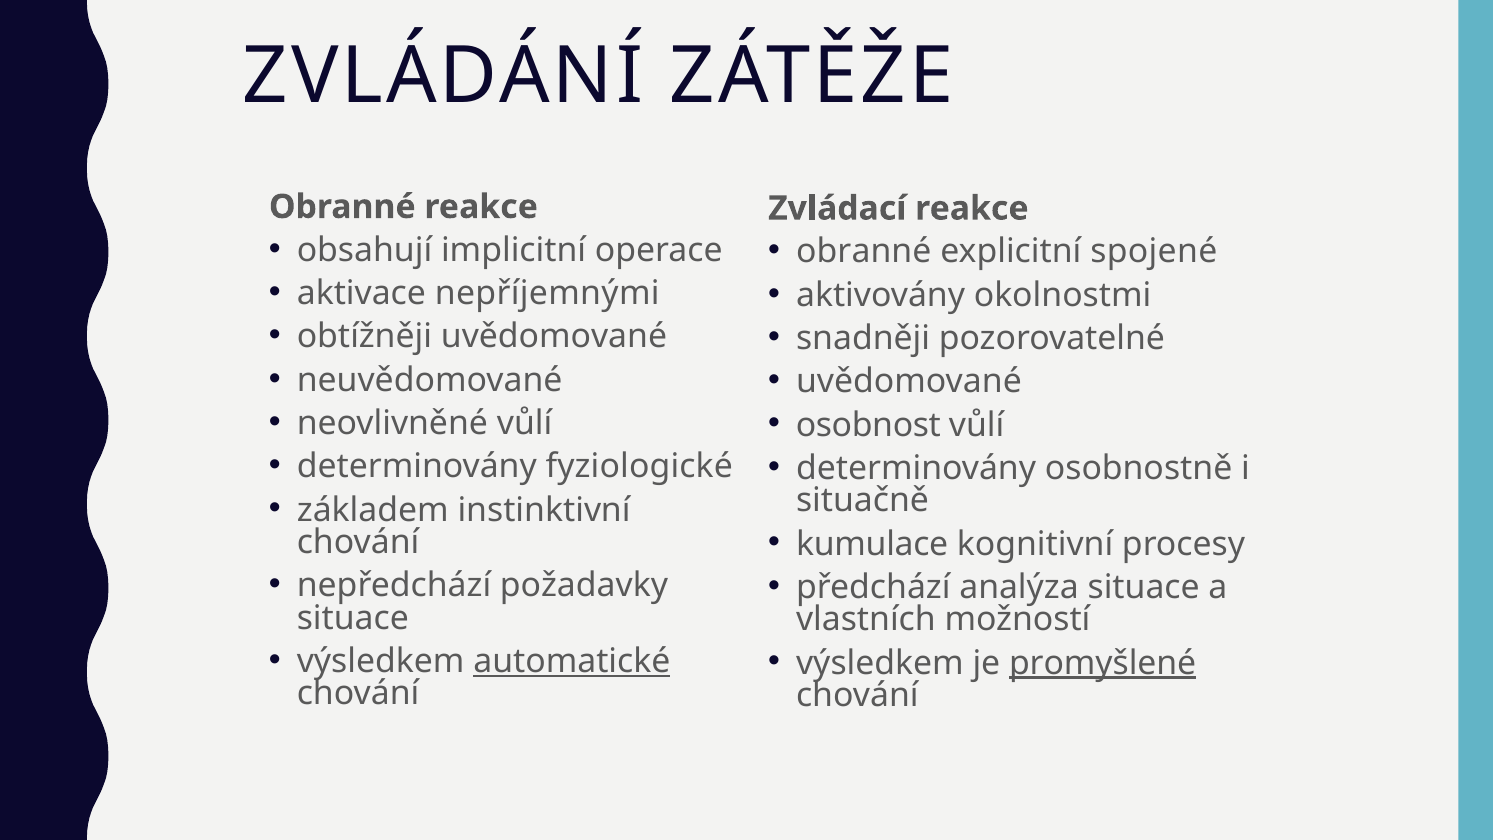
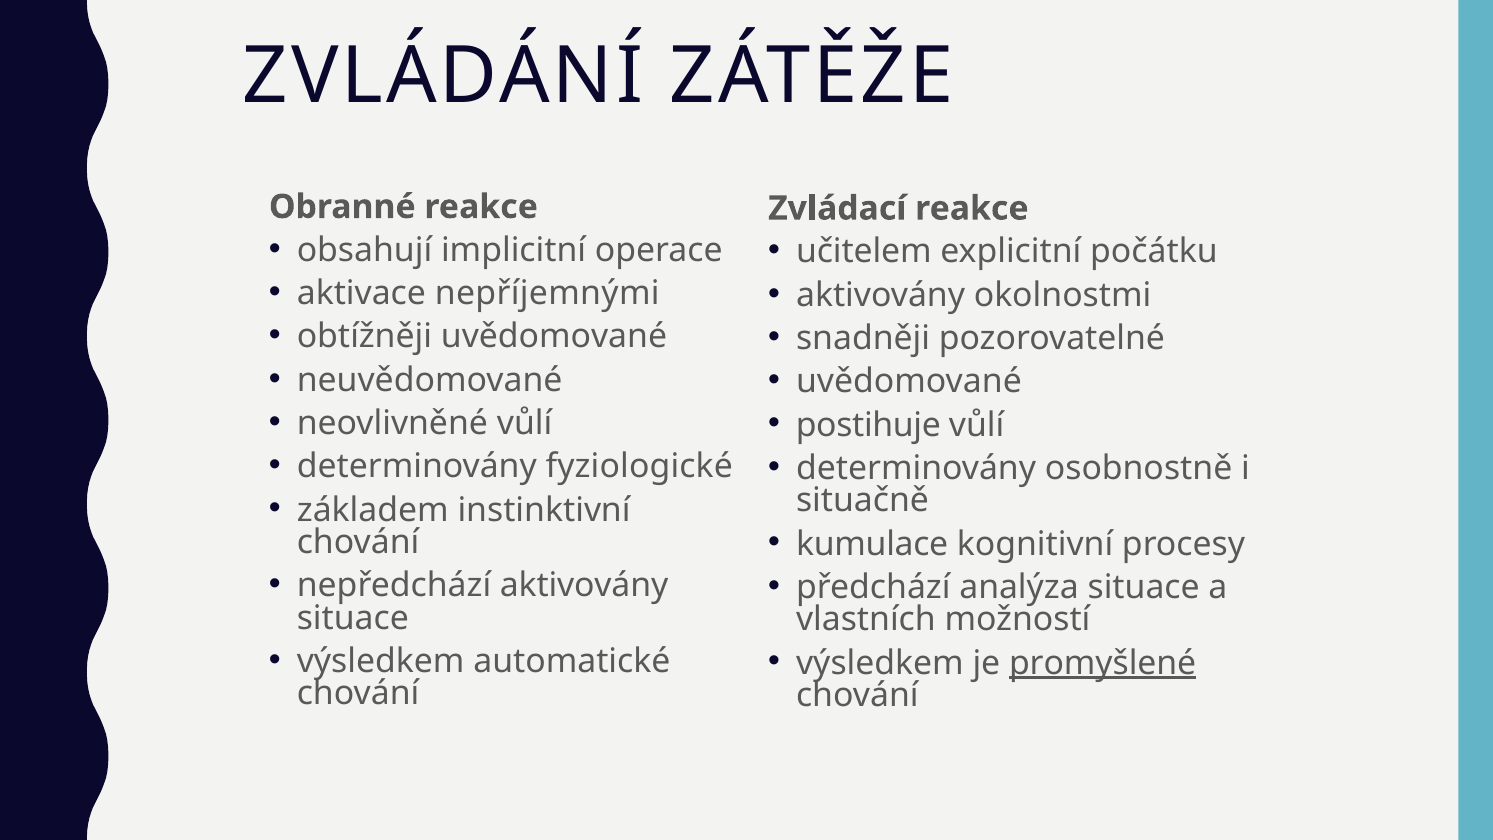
obranné at (864, 252): obranné -> učitelem
spojené: spojené -> počátku
osobnost: osobnost -> postihuje
nepředchází požadavky: požadavky -> aktivovány
automatické underline: present -> none
